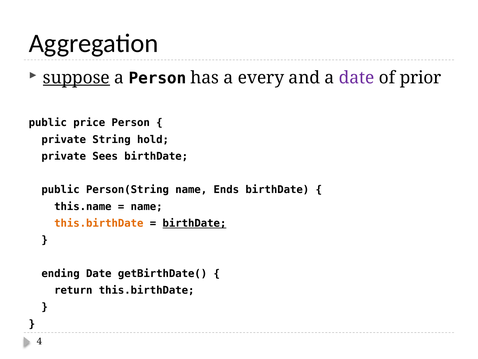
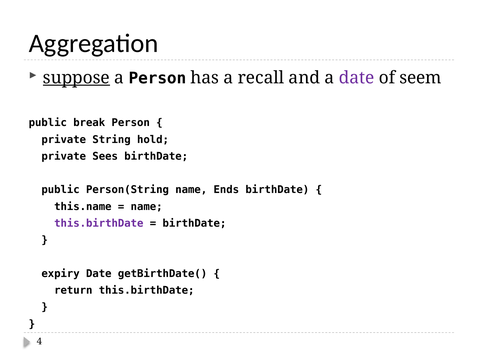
every: every -> recall
prior: prior -> seem
price: price -> break
this.birthDate at (99, 223) colour: orange -> purple
birthDate at (194, 223) underline: present -> none
ending: ending -> expiry
